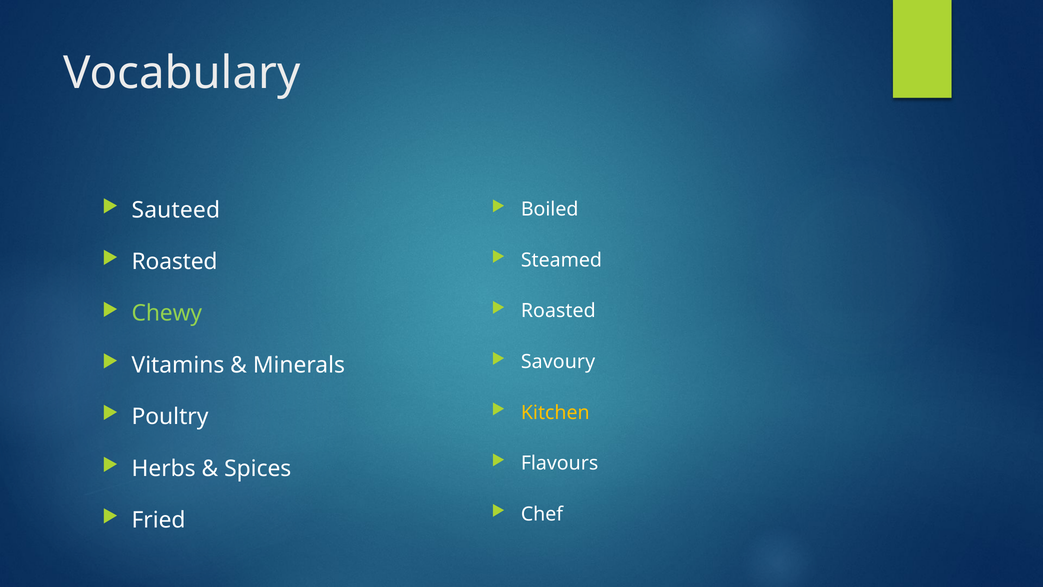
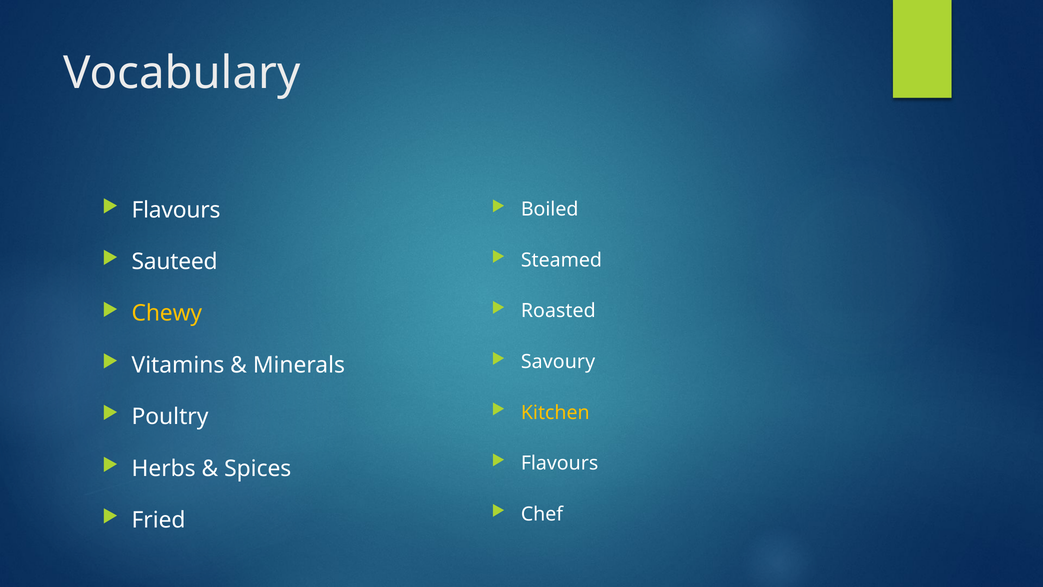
Sauteed at (176, 210): Sauteed -> Flavours
Roasted at (175, 262): Roasted -> Sauteed
Chewy colour: light green -> yellow
